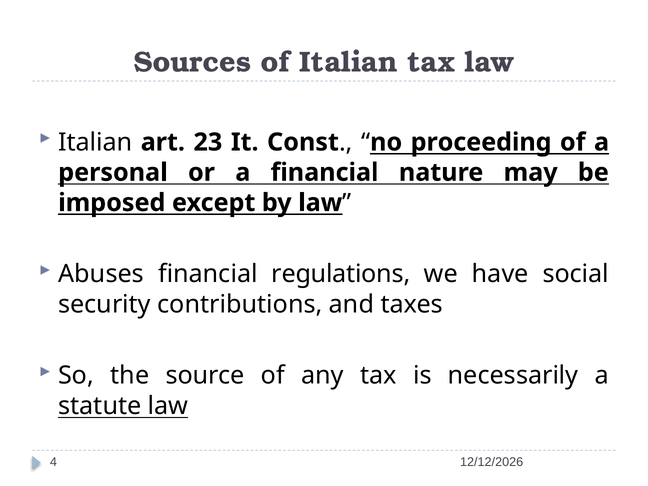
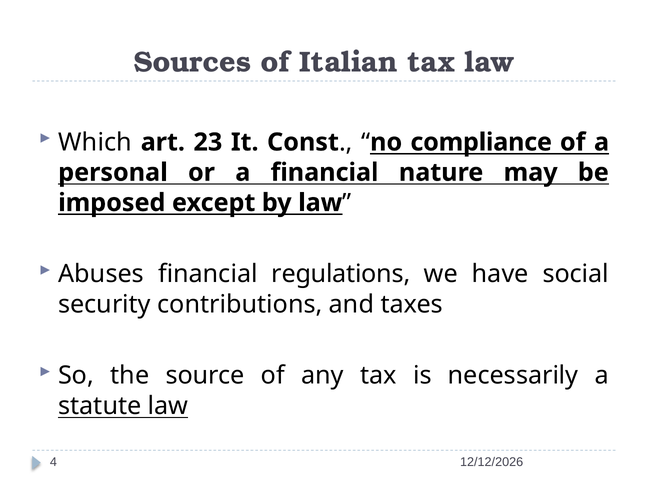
Italian at (95, 142): Italian -> Which
proceeding: proceeding -> compliance
